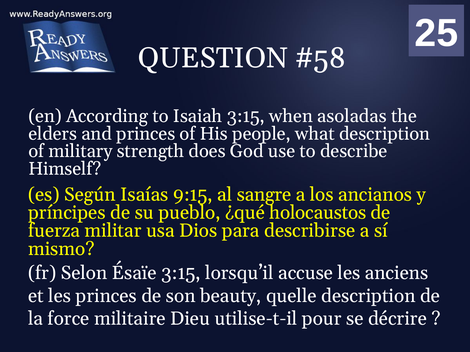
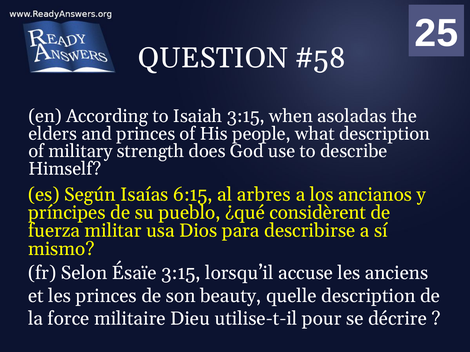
9:15: 9:15 -> 6:15
sangre: sangre -> arbres
holocaustos: holocaustos -> considèrent
